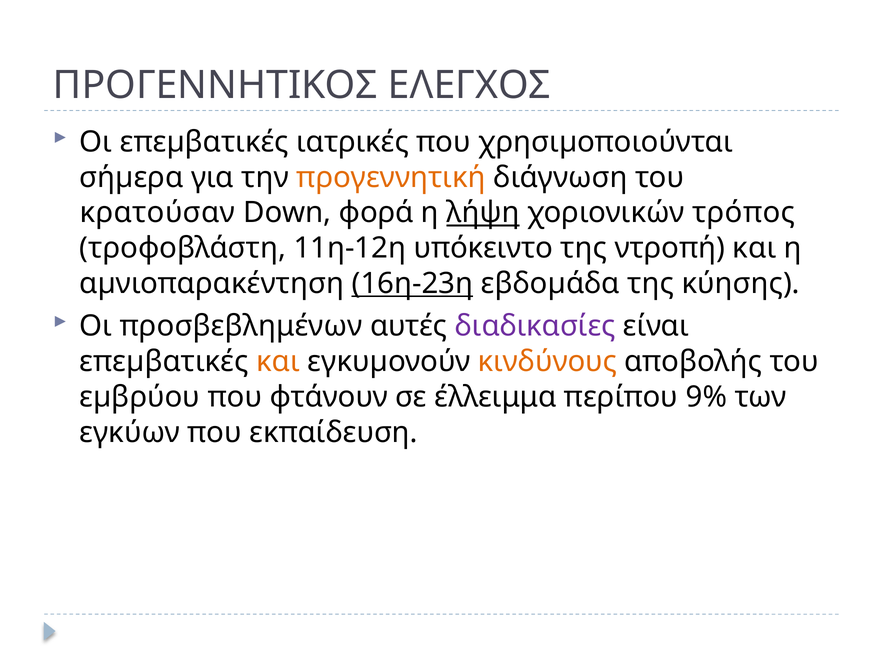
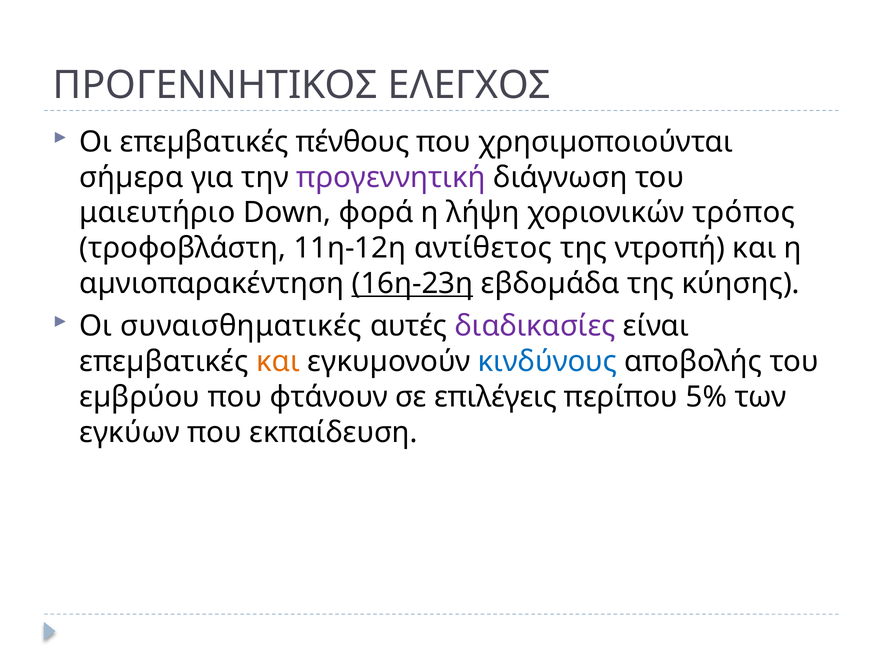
ιατρικές: ιατρικές -> πένθους
προγεννητική colour: orange -> purple
κρατούσαν: κρατούσαν -> μαιευτήριο
λήψη underline: present -> none
υπόκειντο: υπόκειντο -> αντίθετος
προσβεβλημένων: προσβεβλημένων -> συναισθηματικές
κινδύνους colour: orange -> blue
έλλειμμα: έλλειμμα -> επιλέγεις
9%: 9% -> 5%
